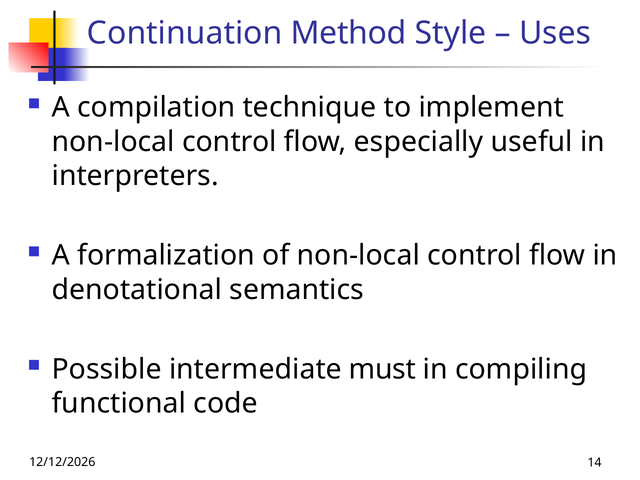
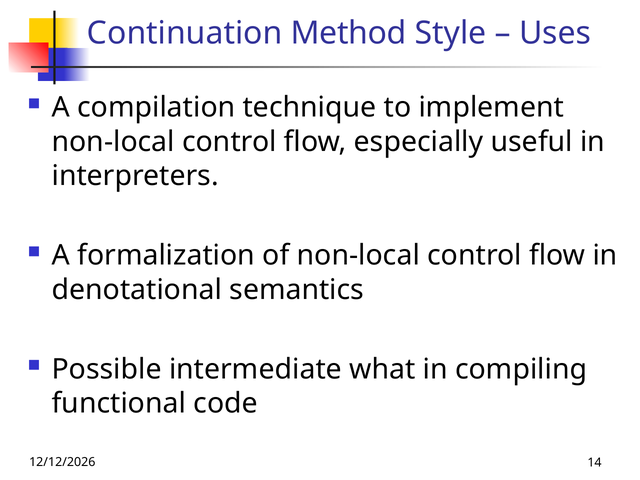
must: must -> what
